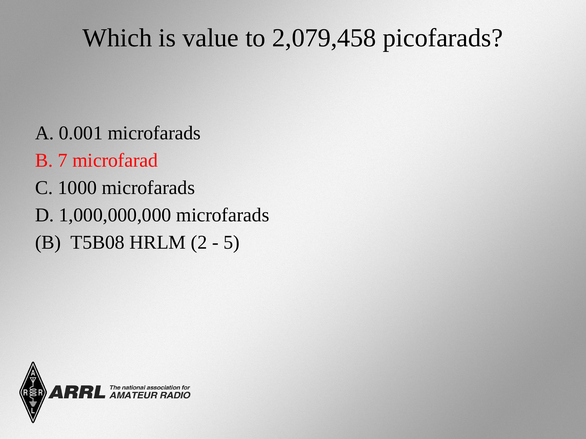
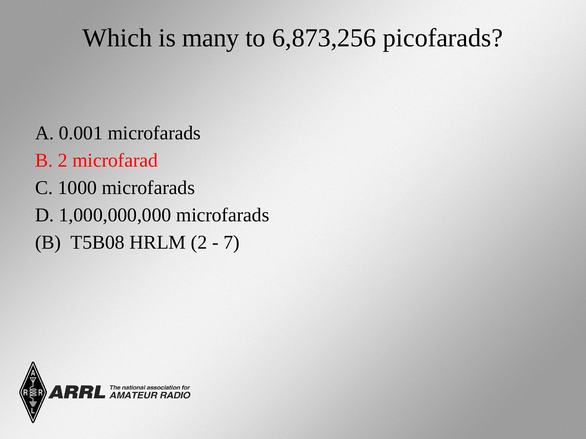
value: value -> many
2,079,458: 2,079,458 -> 6,873,256
B 7: 7 -> 2
5: 5 -> 7
